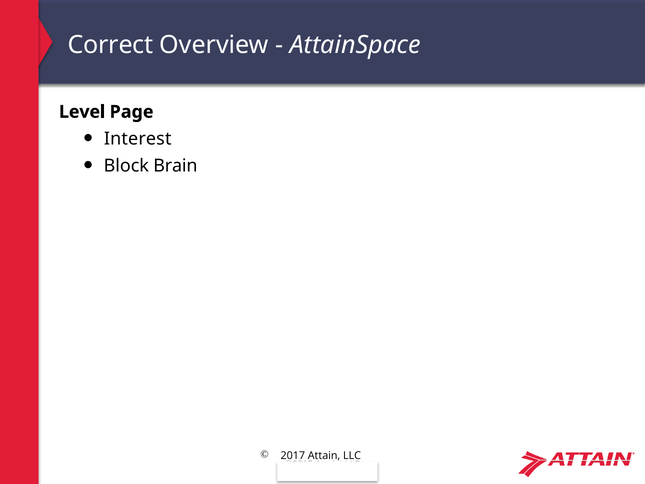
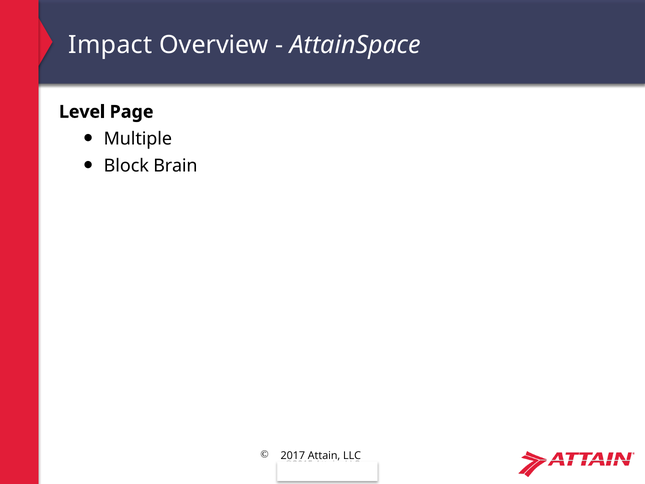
Correct: Correct -> Impact
Interest: Interest -> Multiple
